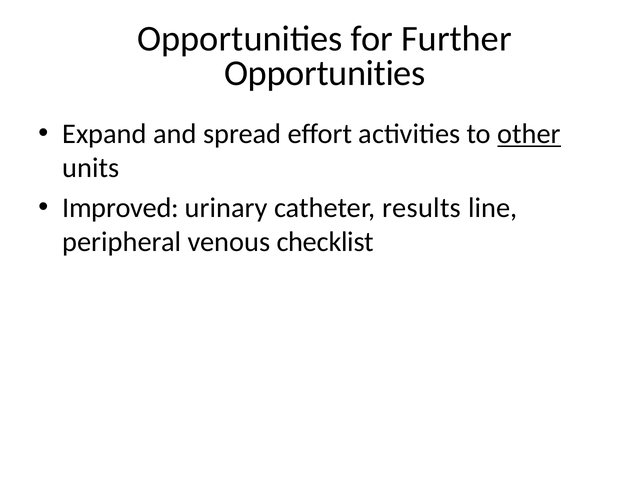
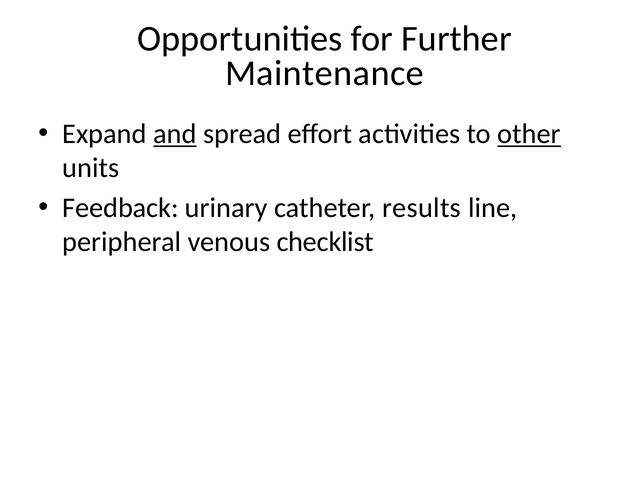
Opportunities at (325, 73): Opportunities -> Maintenance
and underline: none -> present
Improved: Improved -> Feedback
